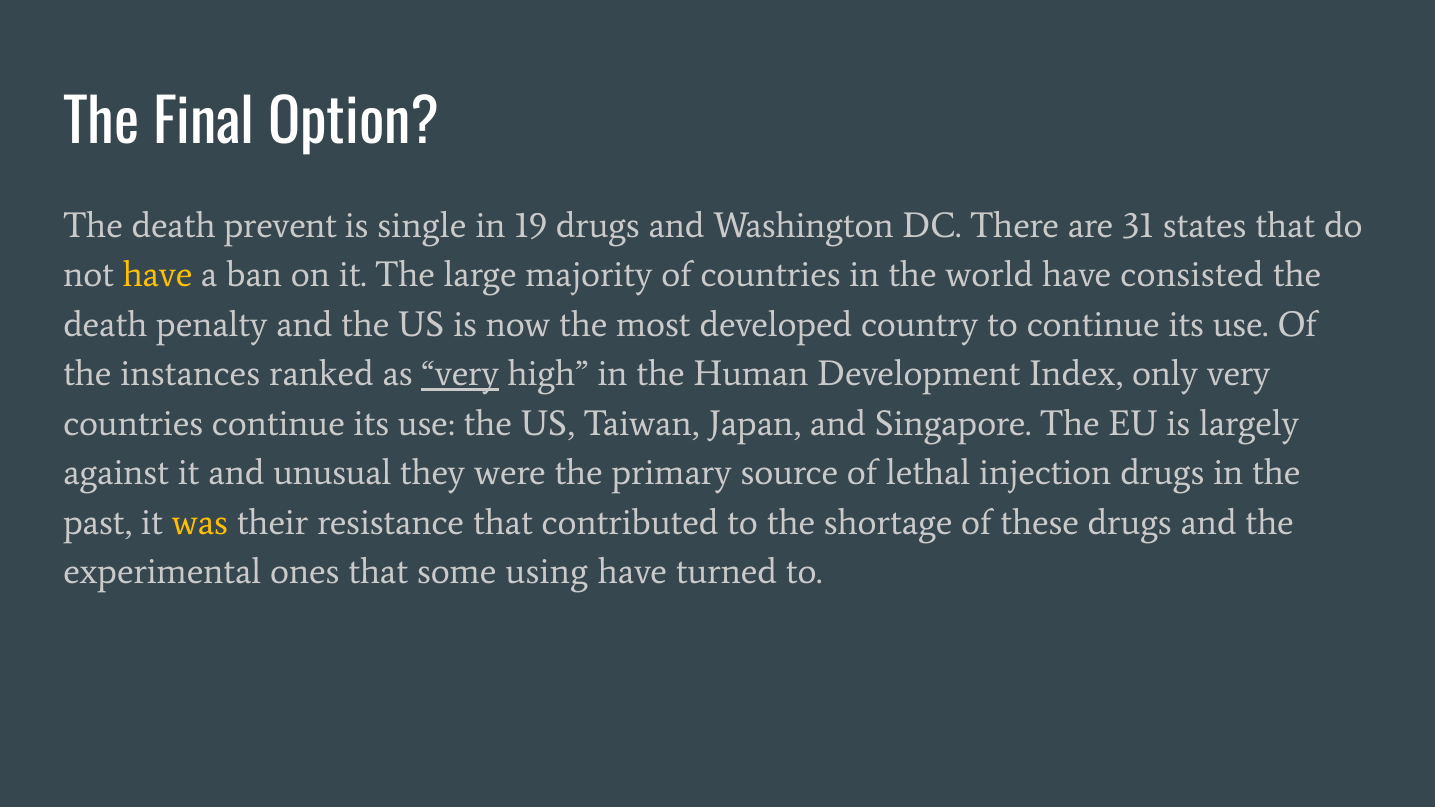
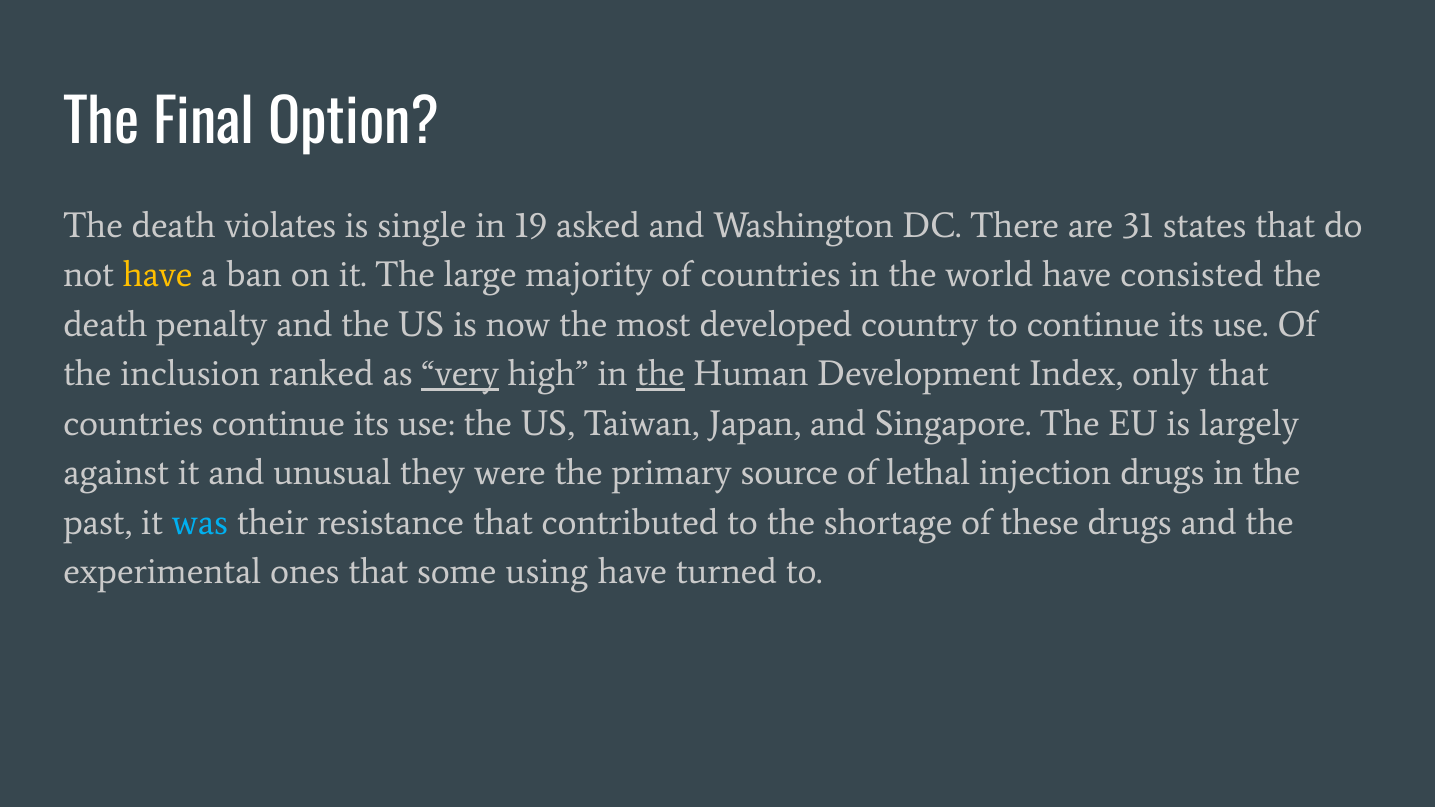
prevent: prevent -> violates
19 drugs: drugs -> asked
instances: instances -> inclusion
the at (660, 374) underline: none -> present
only very: very -> that
was colour: yellow -> light blue
